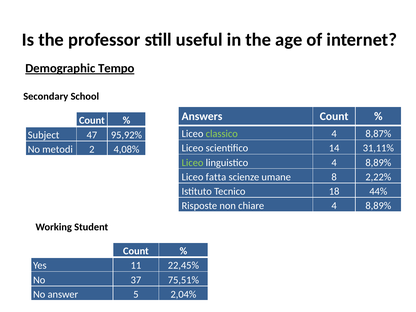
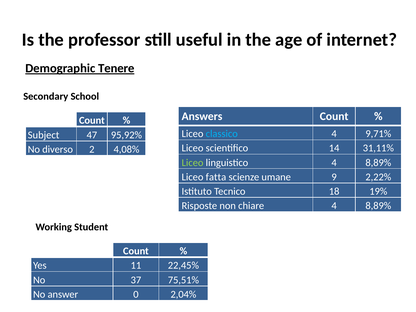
Tempo: Tempo -> Tenere
classico colour: light green -> light blue
8,87%: 8,87% -> 9,71%
metodi: metodi -> diverso
8: 8 -> 9
44%: 44% -> 19%
5: 5 -> 0
